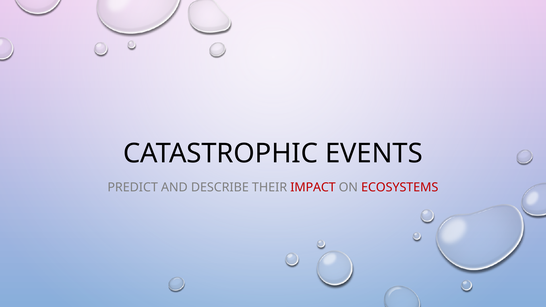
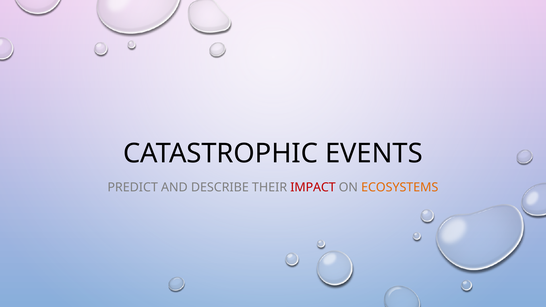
ECOSYSTEMS colour: red -> orange
